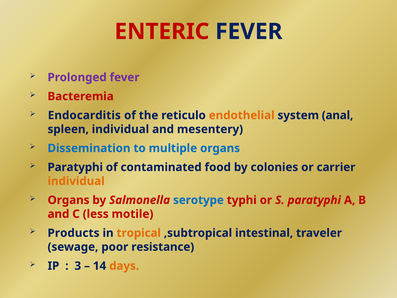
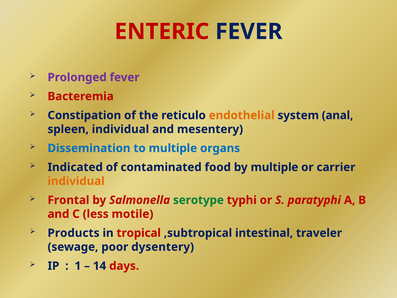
Endocarditis: Endocarditis -> Constipation
Paratyphi at (75, 167): Paratyphi -> Indicated
by colonies: colonies -> multiple
Organs at (69, 200): Organs -> Frontal
serotype colour: blue -> green
tropical colour: orange -> red
resistance: resistance -> dysentery
3: 3 -> 1
days colour: orange -> red
